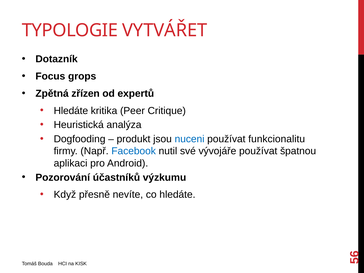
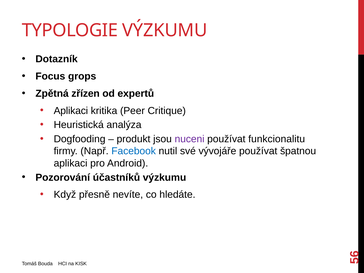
TYPOLOGIE VYTVÁŘET: VYTVÁŘET -> VÝZKUMU
Hledáte at (71, 111): Hledáte -> Aplikaci
nuceni colour: blue -> purple
